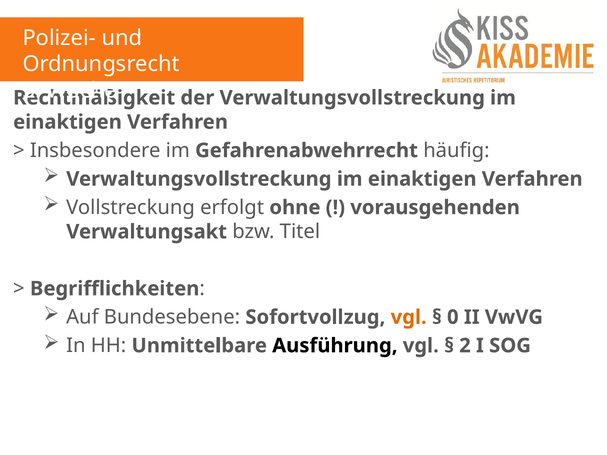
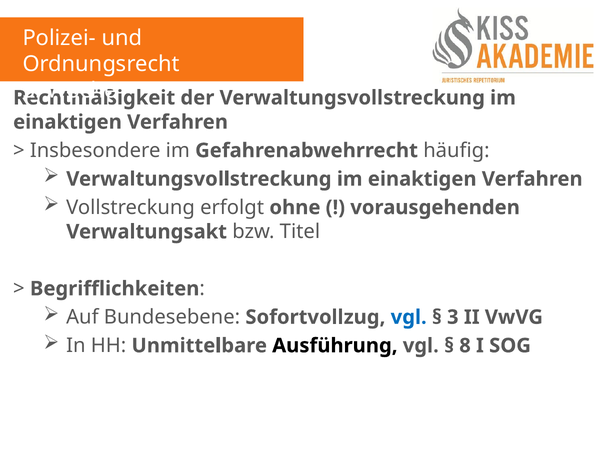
vgl at (409, 317) colour: orange -> blue
0 at (453, 317): 0 -> 3
2: 2 -> 8
